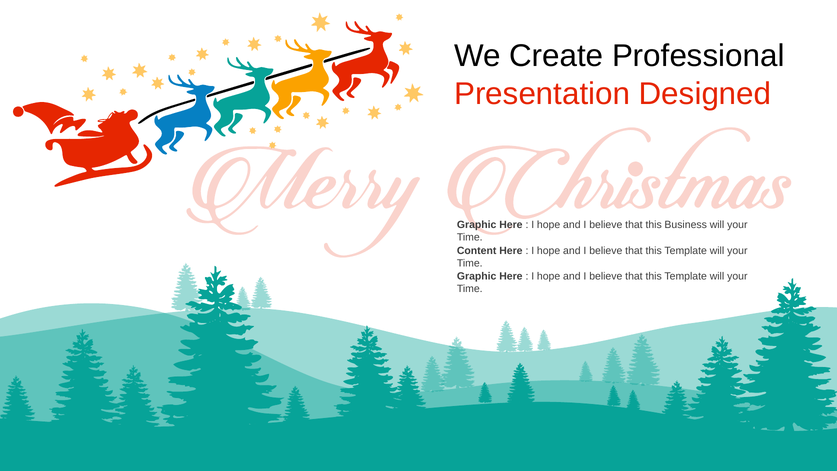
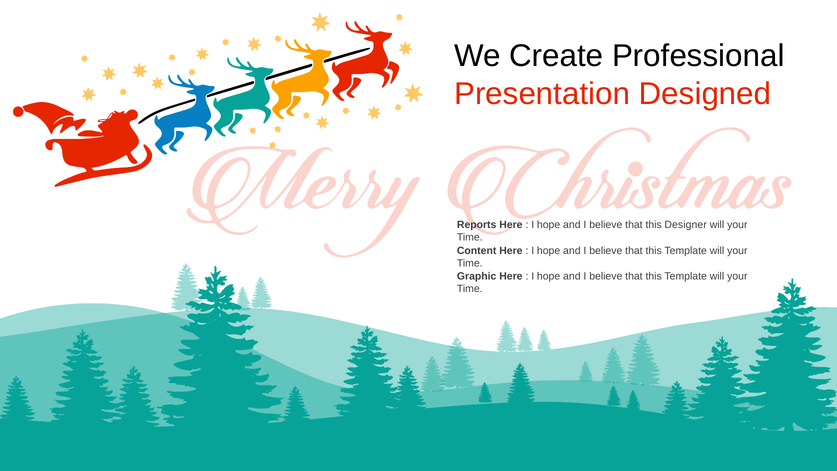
Graphic at (477, 225): Graphic -> Reports
Business: Business -> Designer
